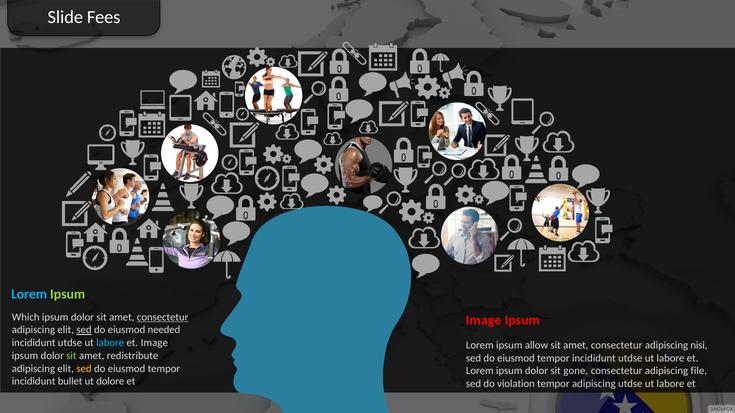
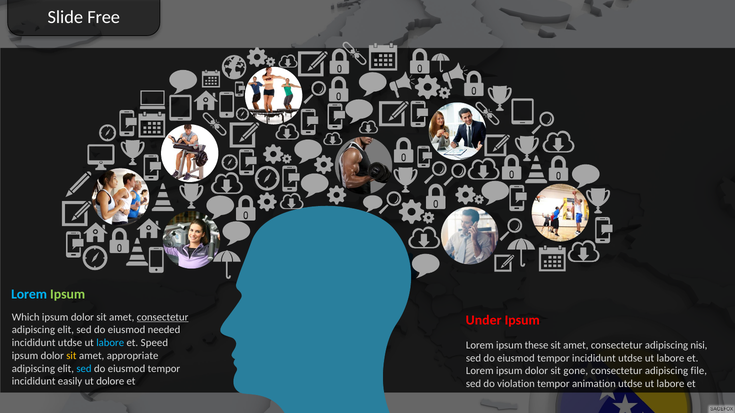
Fees: Fees -> Free
Image at (484, 320): Image -> Under
sed at (84, 330) underline: present -> none
Image at (154, 343): Image -> Speed
allow: allow -> these
sit at (71, 356) colour: light green -> yellow
redistribute: redistribute -> appropriate
sed at (84, 369) colour: yellow -> light blue
bullet: bullet -> easily
tempor adipiscing: adipiscing -> animation
